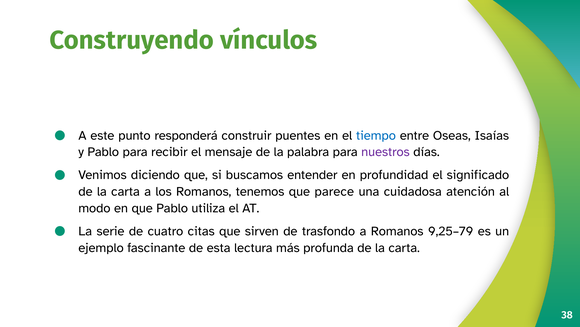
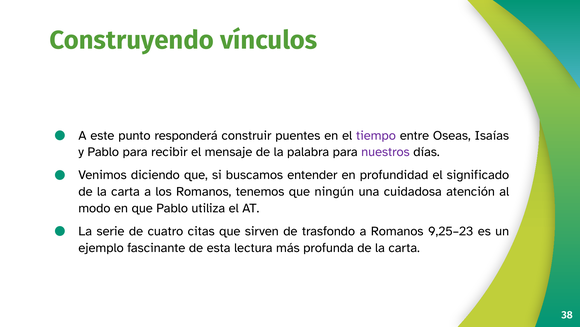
tiempo colour: blue -> purple
parece: parece -> ningún
9,25–79: 9,25–79 -> 9,25–23
